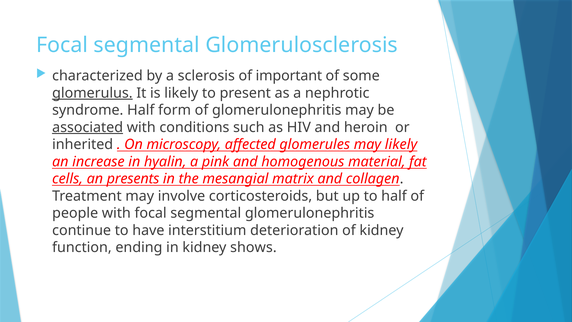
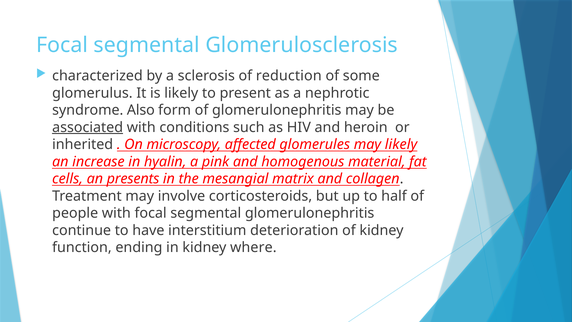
important: important -> reduction
glomerulus underline: present -> none
syndrome Half: Half -> Also
shows: shows -> where
